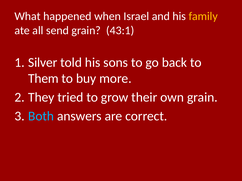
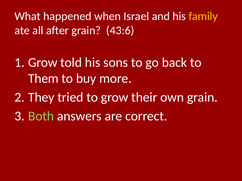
send: send -> after
43:1: 43:1 -> 43:6
Silver at (43, 63): Silver -> Grow
Both colour: light blue -> light green
